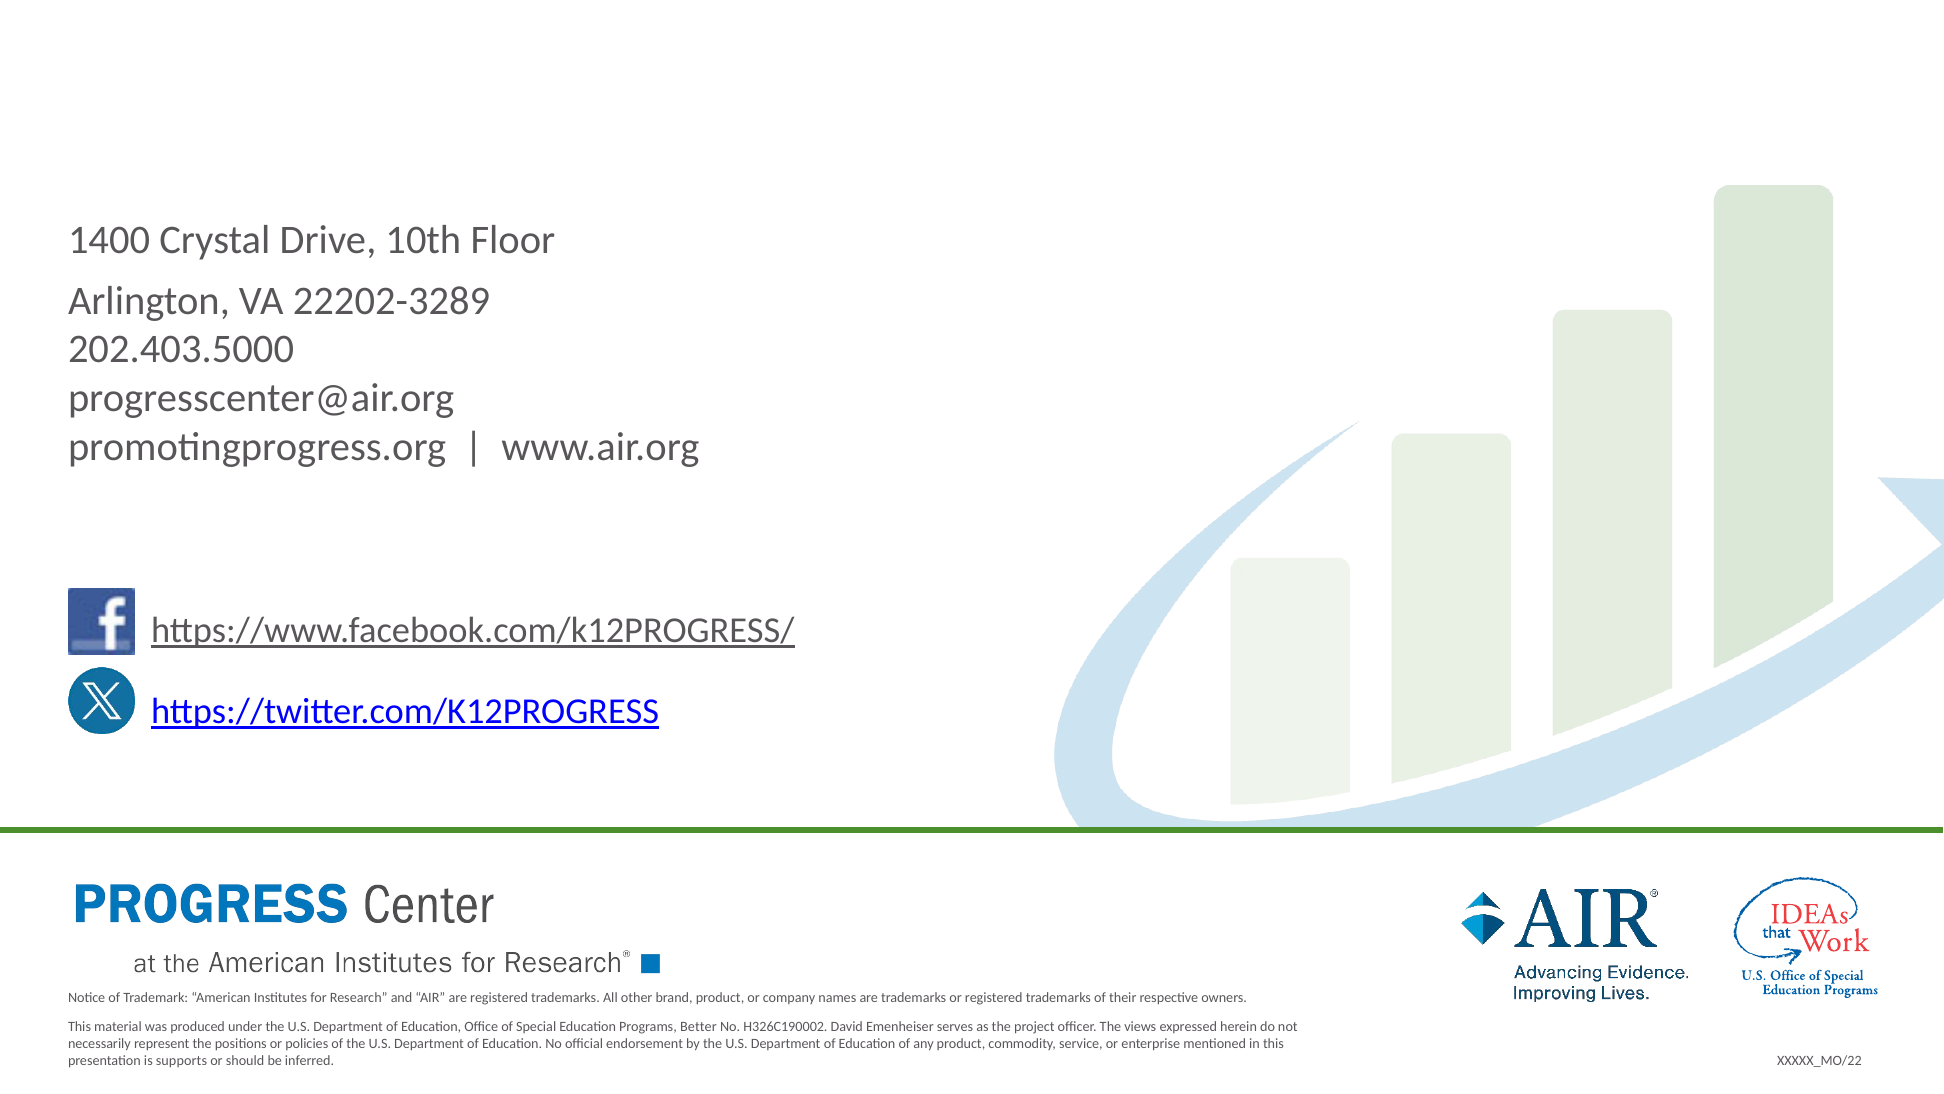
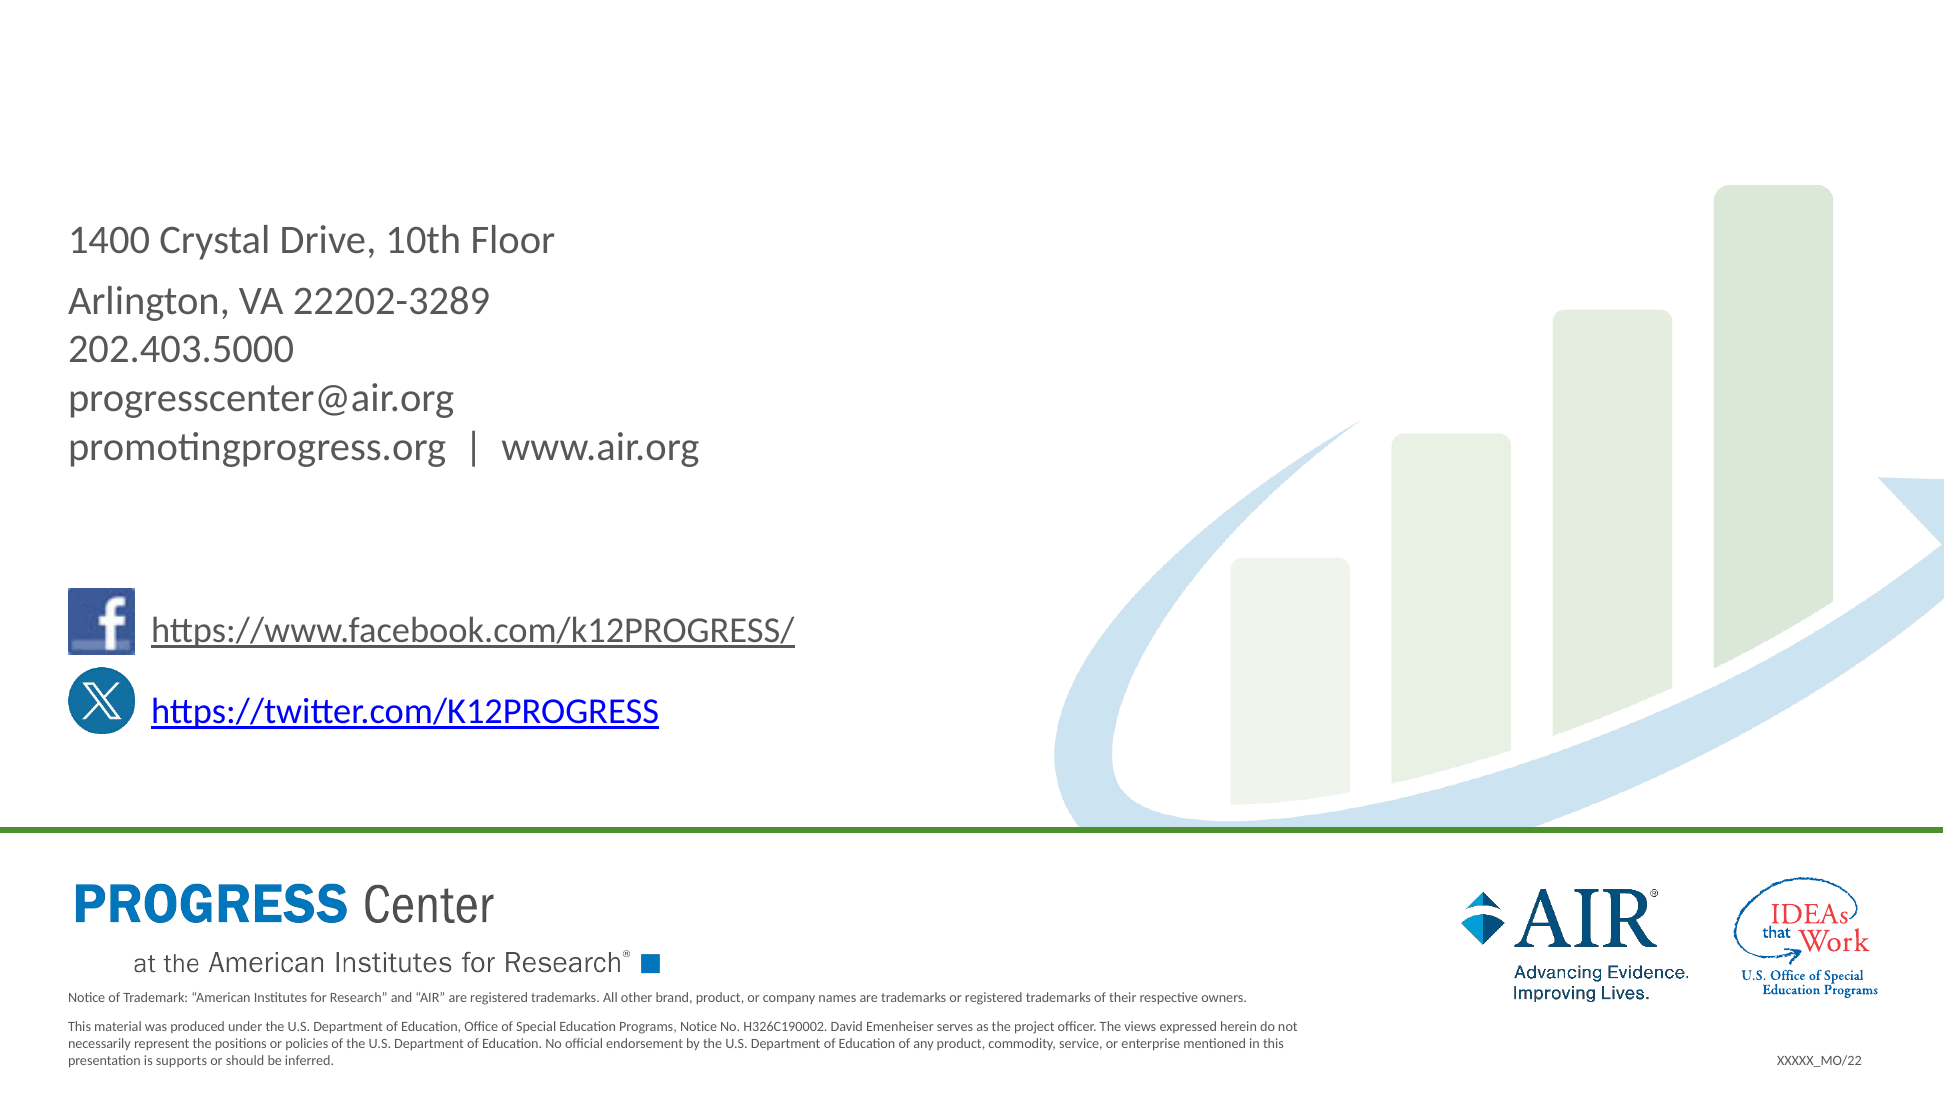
Programs Better: Better -> Notice
